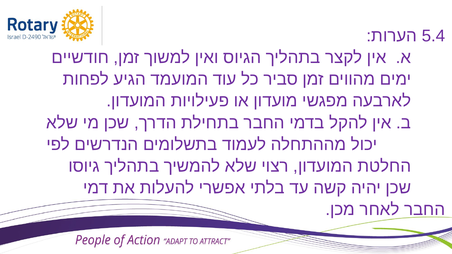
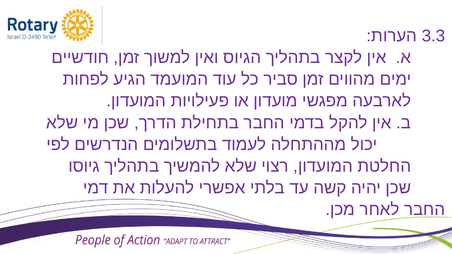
5.4: 5.4 -> 3.3
